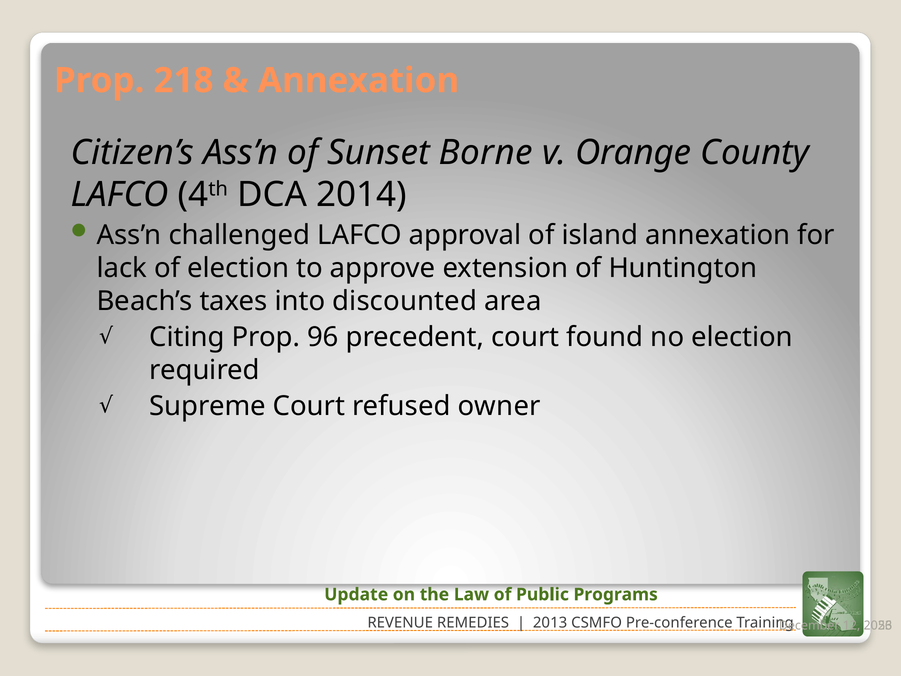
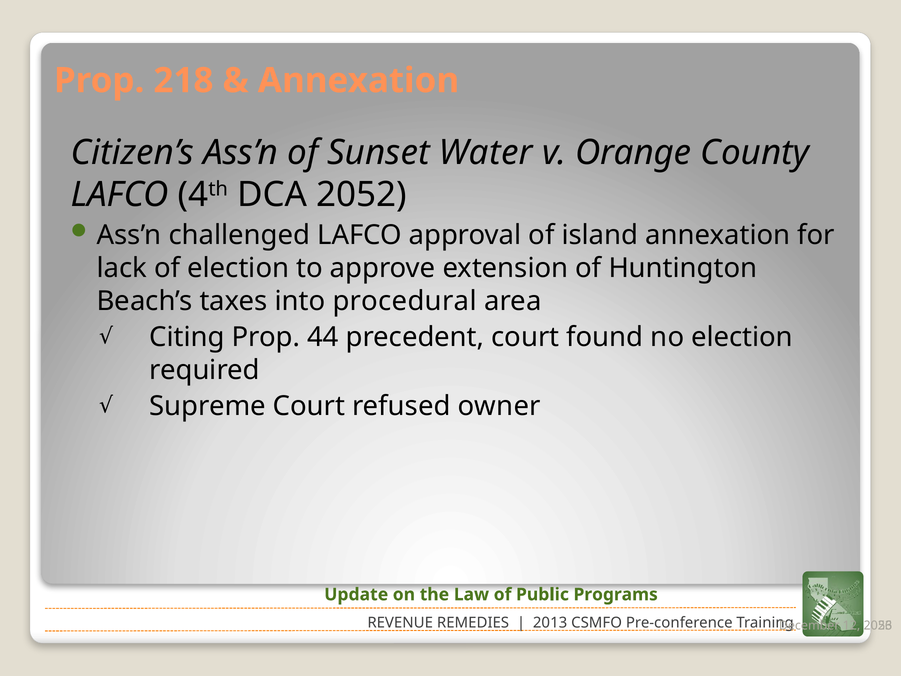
Borne: Borne -> Water
2014: 2014 -> 2052
discounted: discounted -> procedural
96: 96 -> 44
